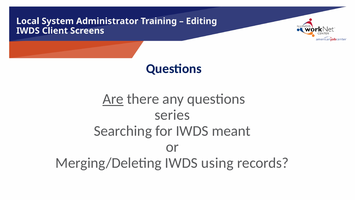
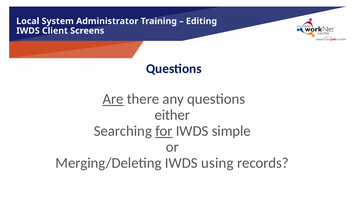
series: series -> either
for underline: none -> present
meant: meant -> simple
